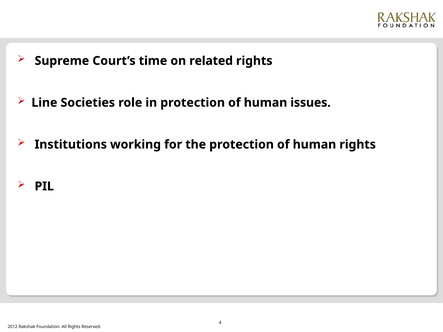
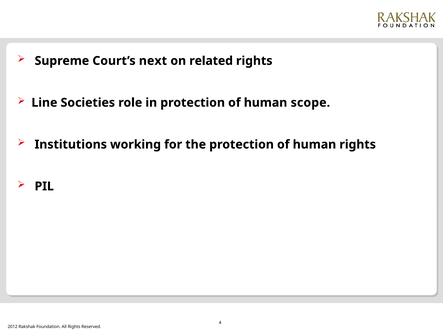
time: time -> next
issues: issues -> scope
